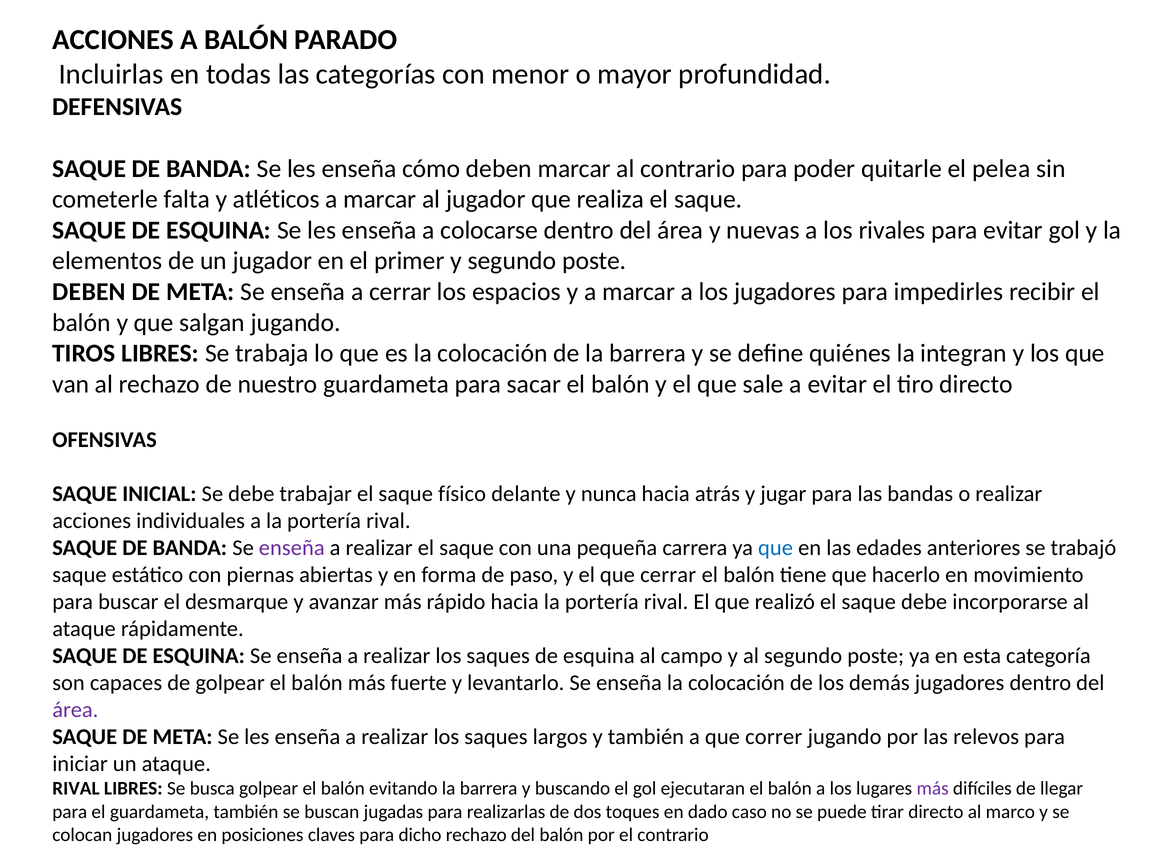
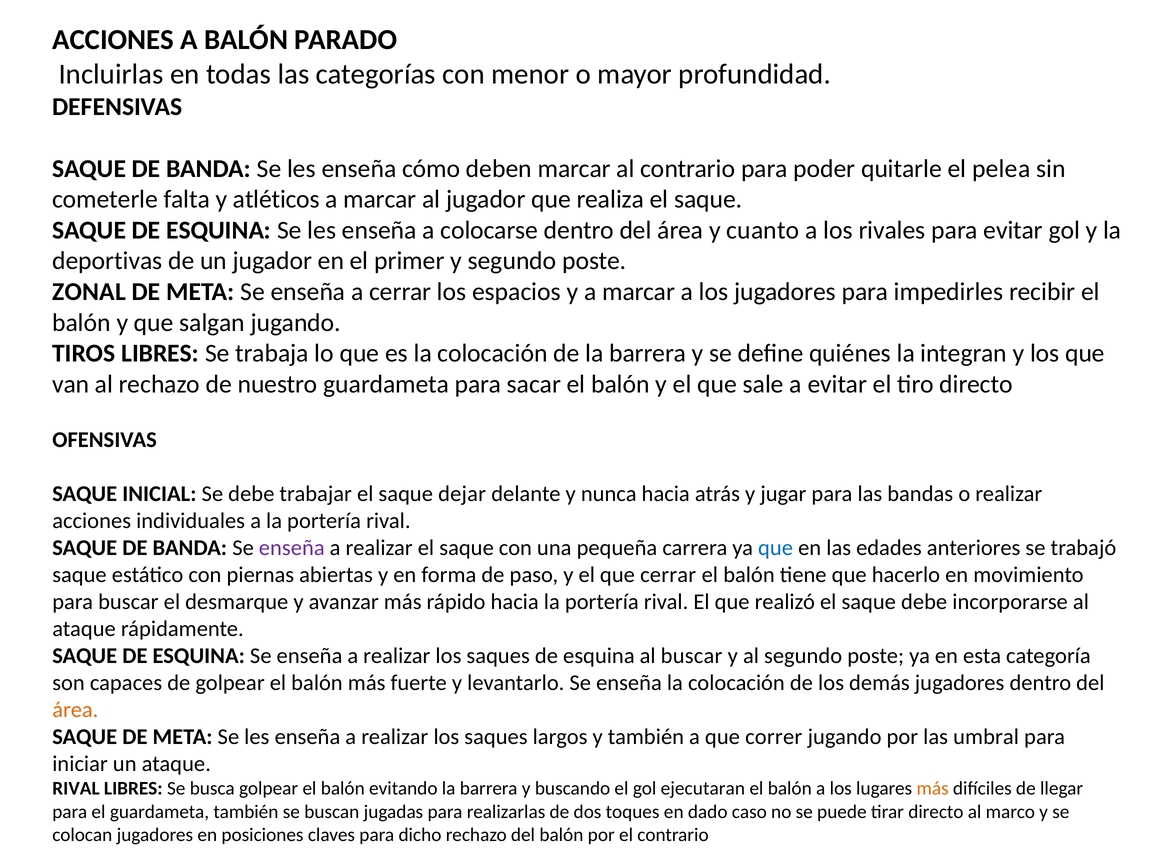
nuevas: nuevas -> cuanto
elementos: elementos -> deportivas
DEBEN at (89, 292): DEBEN -> ZONAL
físico: físico -> dejar
al campo: campo -> buscar
área at (75, 710) colour: purple -> orange
relevos: relevos -> umbral
más at (933, 789) colour: purple -> orange
